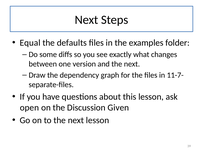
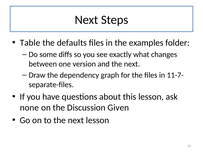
Equal: Equal -> Table
open: open -> none
